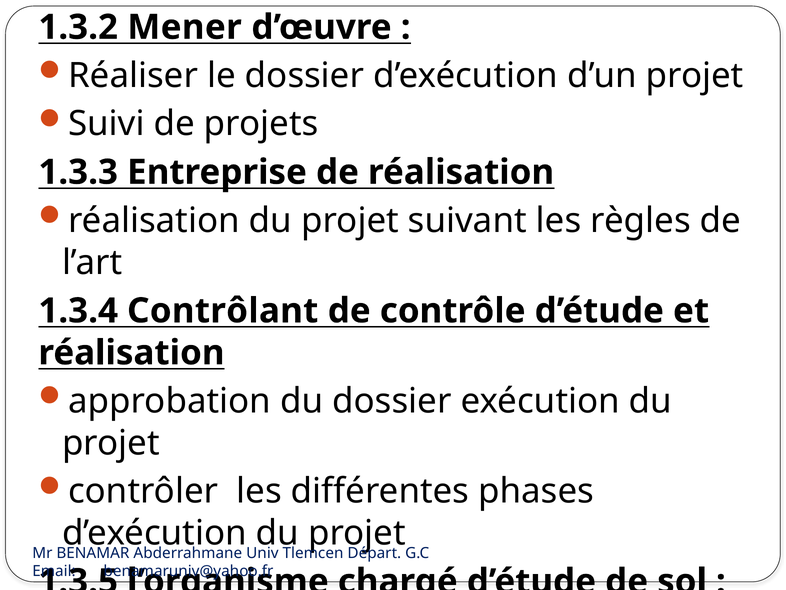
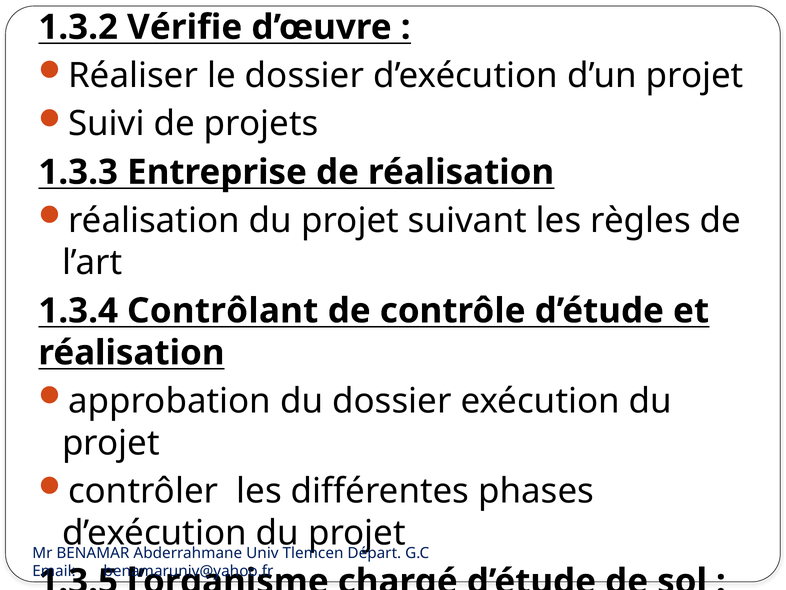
Mener: Mener -> Vérifie
